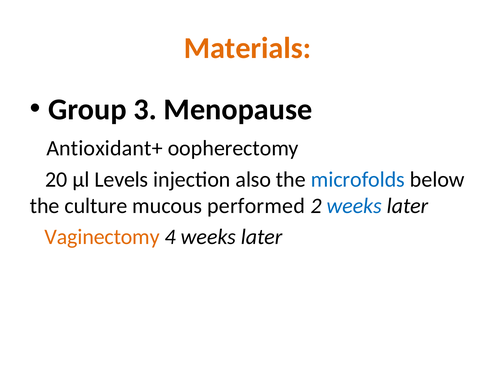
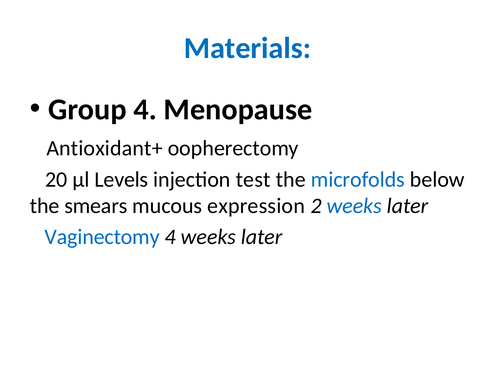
Materials colour: orange -> blue
Group 3: 3 -> 4
also: also -> test
culture: culture -> smears
performed: performed -> expression
Vaginectomy colour: orange -> blue
